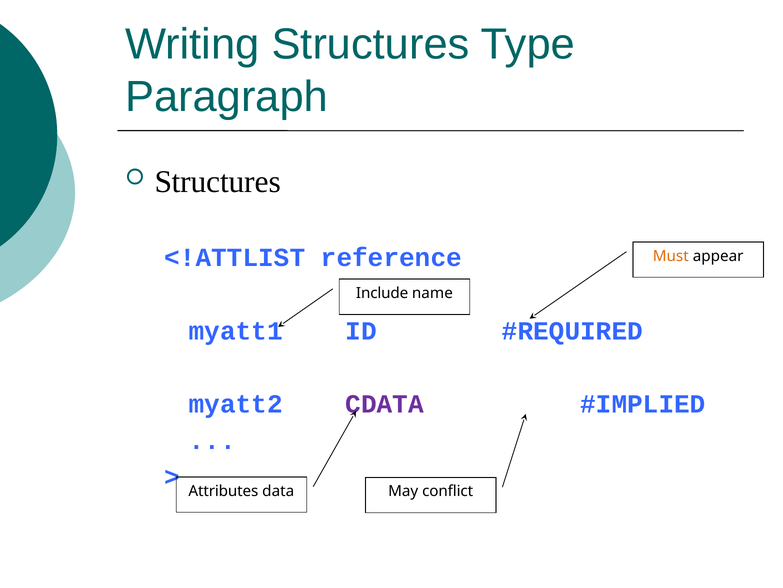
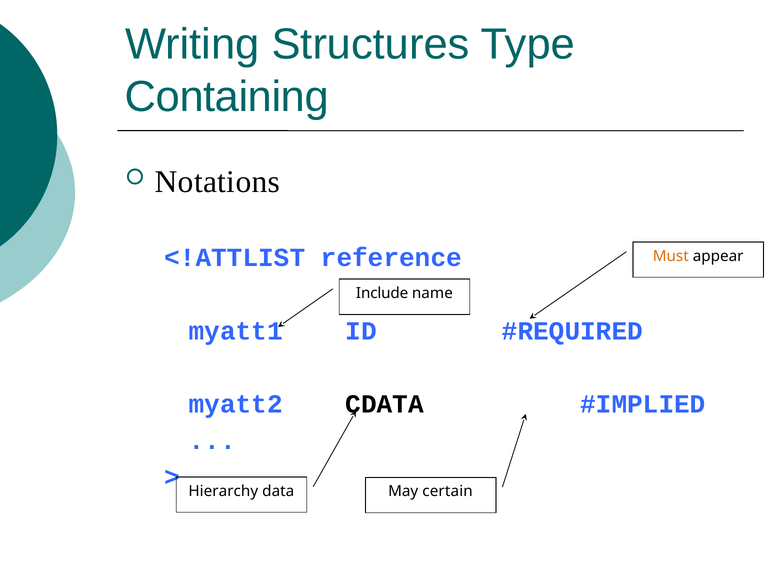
Paragraph: Paragraph -> Containing
Structures at (218, 182): Structures -> Notations
CDATA colour: purple -> black
Attributes: Attributes -> Hierarchy
conflict: conflict -> certain
